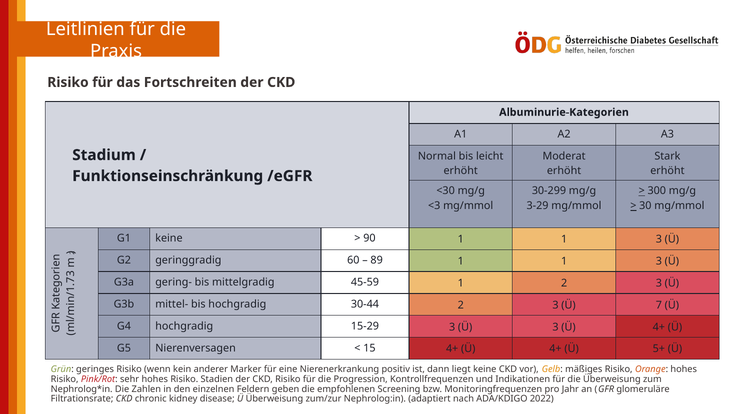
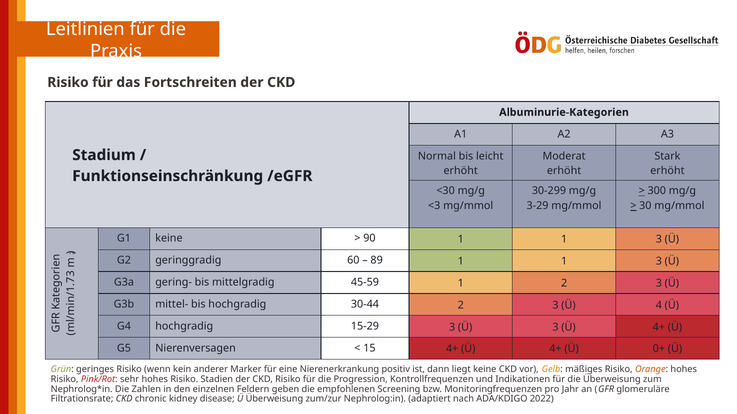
Ü 7: 7 -> 4
5+: 5+ -> 0+
